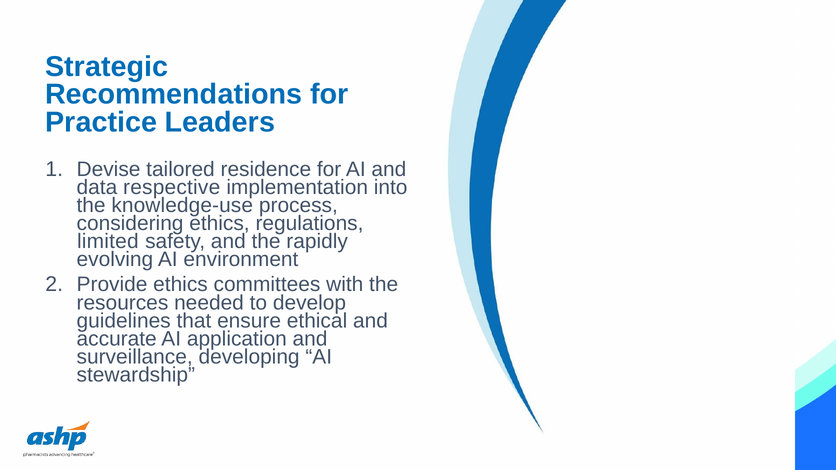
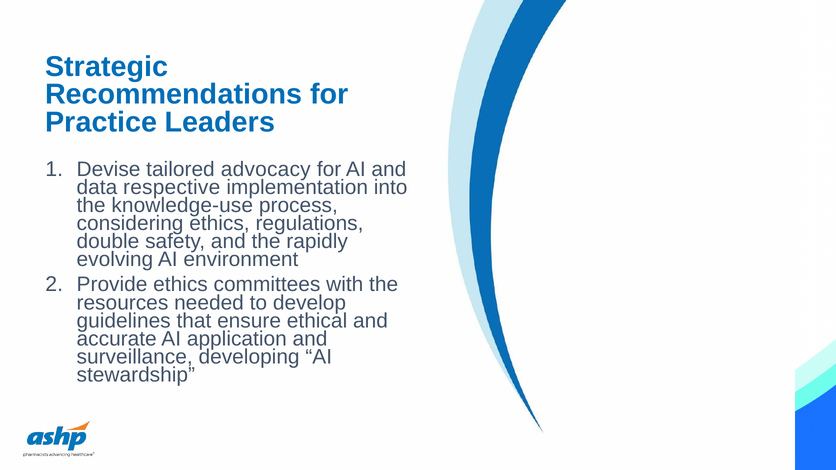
residence: residence -> advocacy
limited: limited -> double
